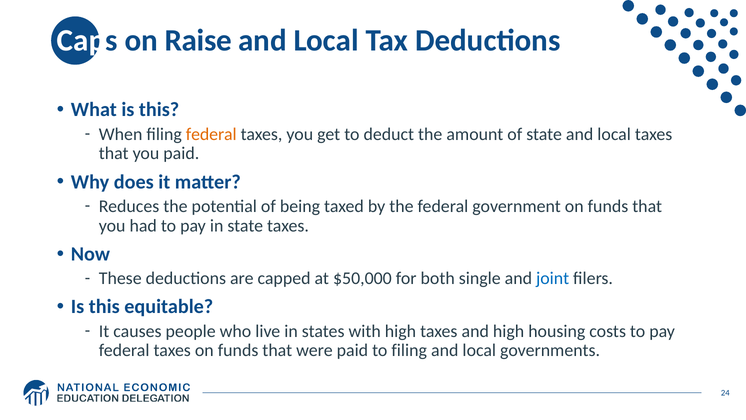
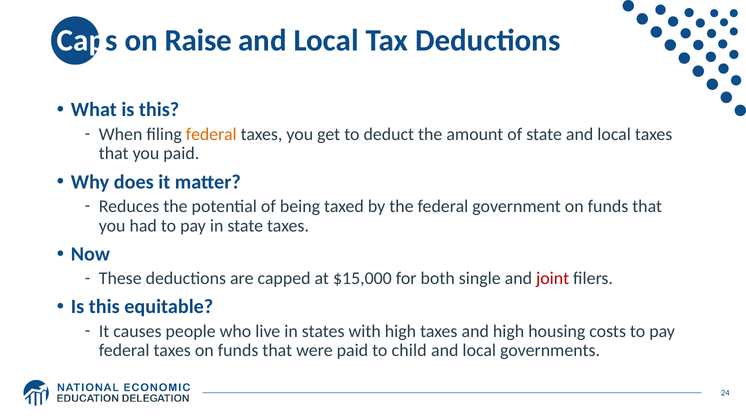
$50,000: $50,000 -> $15,000
joint colour: blue -> red
to filing: filing -> child
